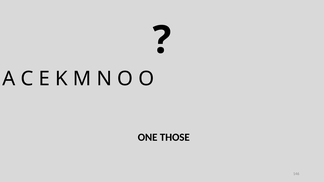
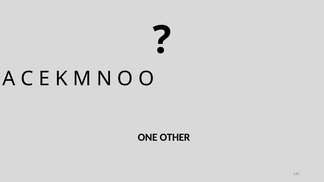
THOSE: THOSE -> OTHER
